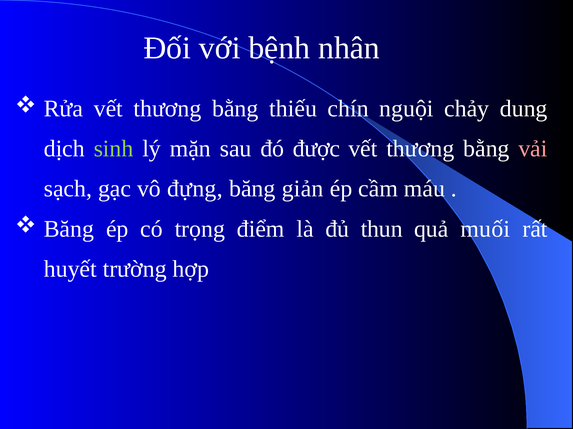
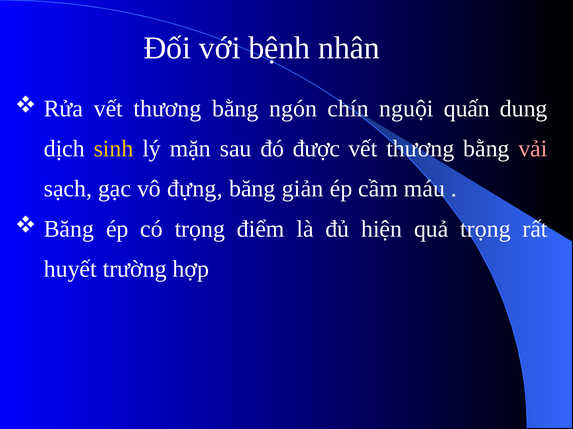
thiếu: thiếu -> ngón
chảy: chảy -> quấn
sinh colour: light green -> yellow
thun: thun -> hiện
quả muối: muối -> trọng
